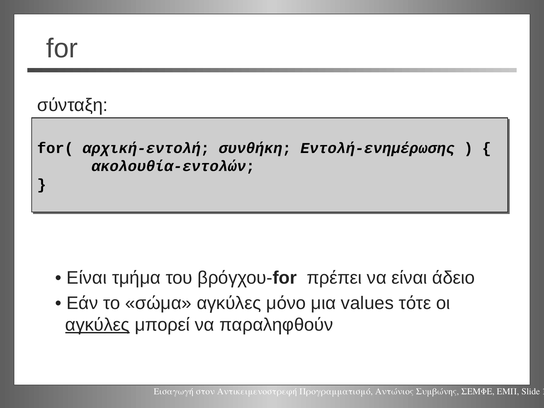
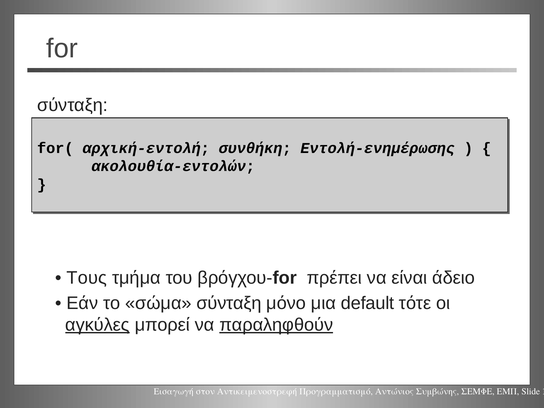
Είναι at (87, 278): Είναι -> Τους
σώμα αγκύλες: αγκύλες -> σύνταξη
values: values -> default
παραληφθούν underline: none -> present
